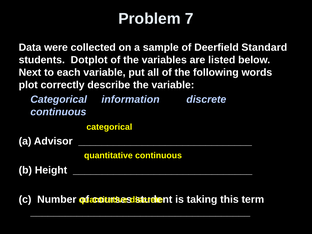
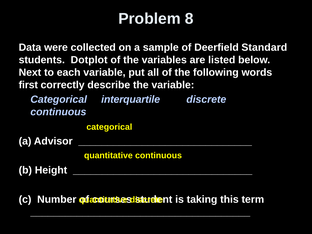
7: 7 -> 8
plot: plot -> first
information: information -> interquartile
